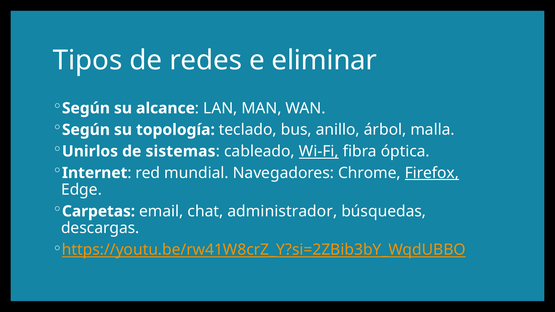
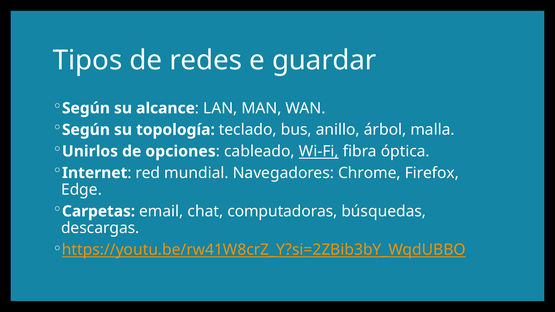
eliminar: eliminar -> guardar
sistemas: sistemas -> opciones
Firefox underline: present -> none
administrador: administrador -> computadoras
